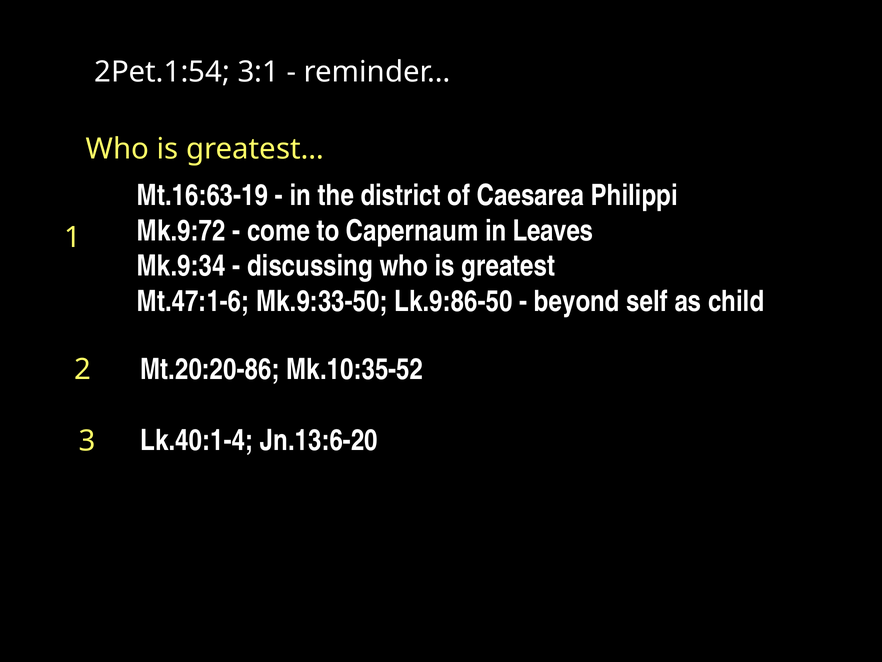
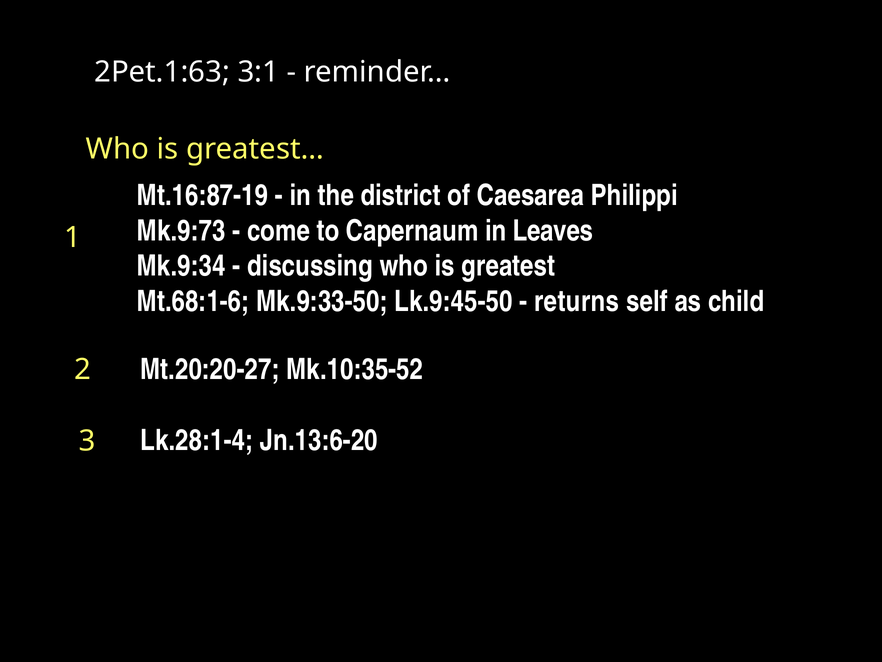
2Pet.1:54: 2Pet.1:54 -> 2Pet.1:63
Mt.16:63-19: Mt.16:63-19 -> Mt.16:87-19
Mk.9:72: Mk.9:72 -> Mk.9:73
Mt.47:1-6: Mt.47:1-6 -> Mt.68:1-6
Lk.9:86-50: Lk.9:86-50 -> Lk.9:45-50
beyond: beyond -> returns
Mt.20:20-86: Mt.20:20-86 -> Mt.20:20-27
Lk.40:1-4: Lk.40:1-4 -> Lk.28:1-4
